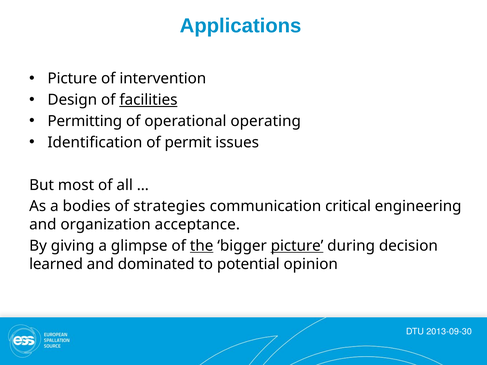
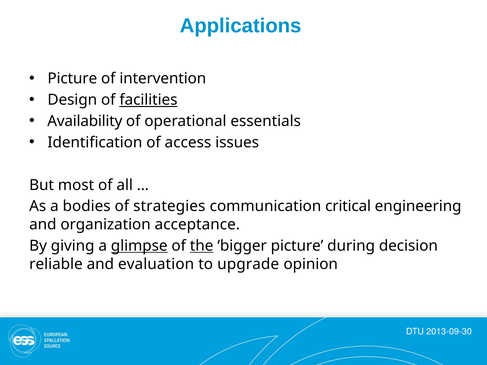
Permitting: Permitting -> Availability
operating: operating -> essentials
permit: permit -> access
glimpse underline: none -> present
picture at (297, 246) underline: present -> none
learned: learned -> reliable
dominated: dominated -> evaluation
potential: potential -> upgrade
